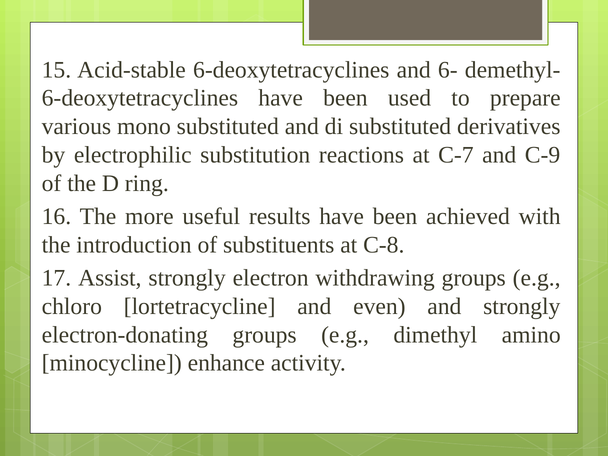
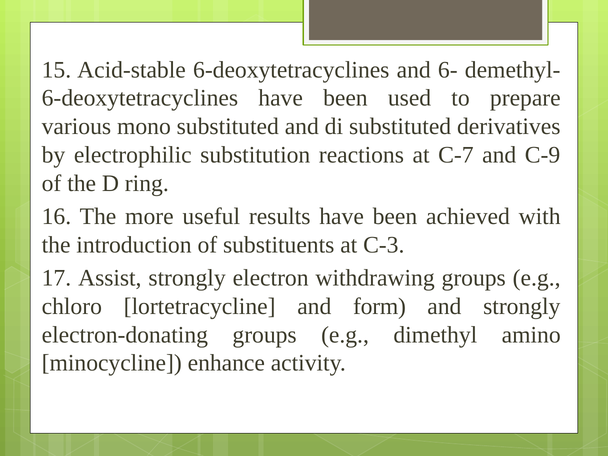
C-8: C-8 -> C-3
even: even -> form
